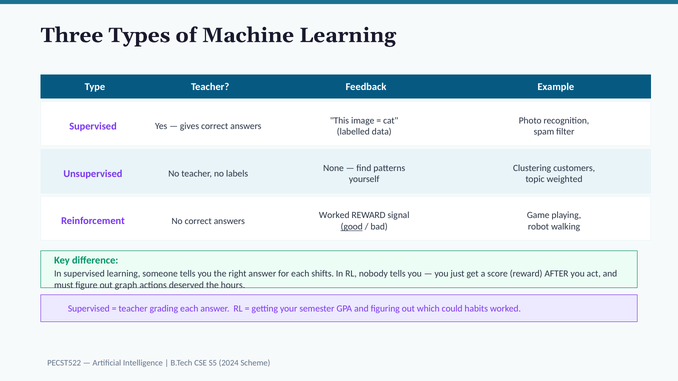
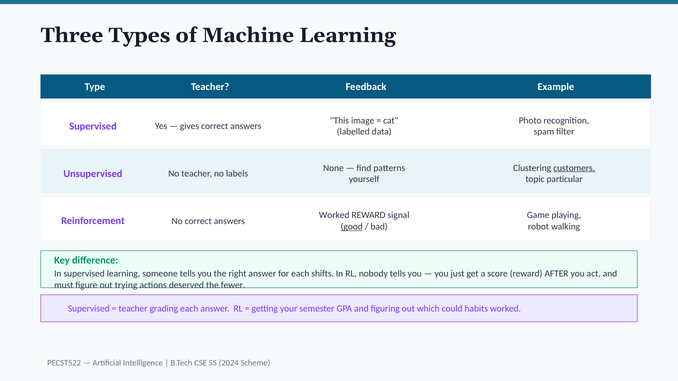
customers underline: none -> present
weighted: weighted -> particular
graph: graph -> trying
hours: hours -> fewer
